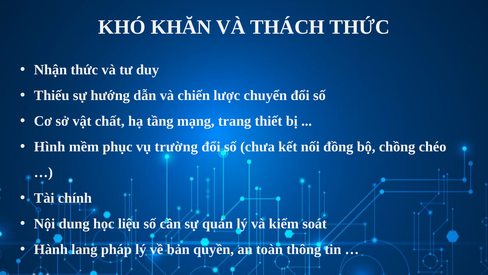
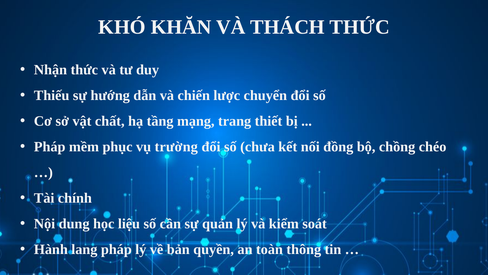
Hình at (50, 147): Hình -> Pháp
